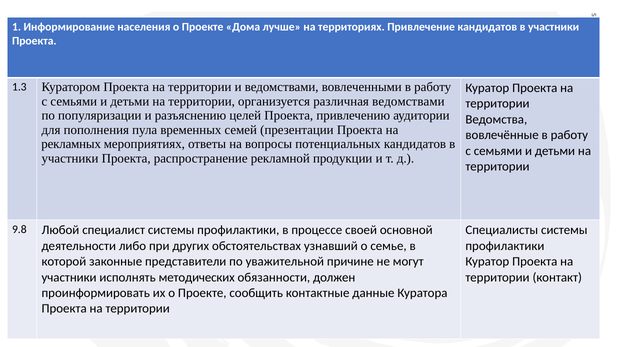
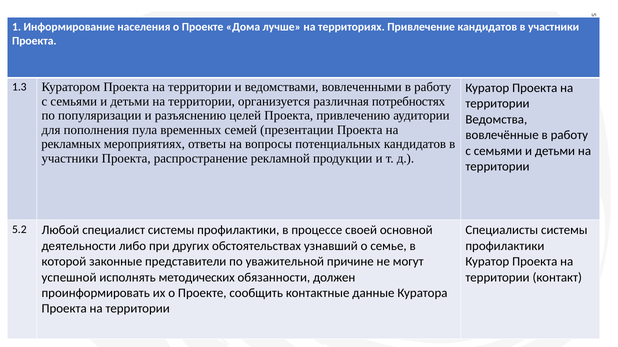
различная ведомствами: ведомствами -> потребностях
9.8: 9.8 -> 5.2
участники at (69, 278): участники -> успешной
